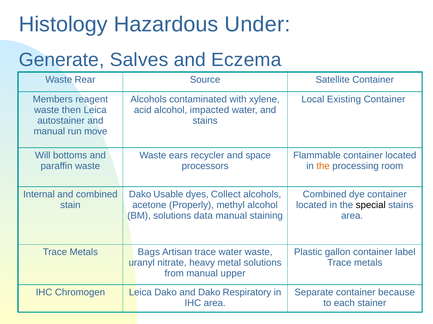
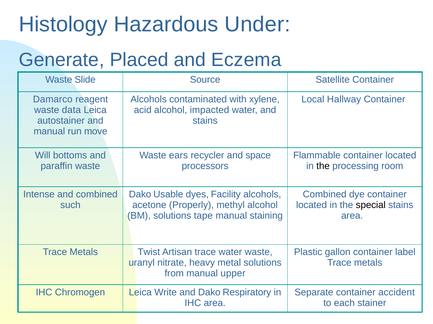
Salves: Salves -> Placed
Rear: Rear -> Slide
Members: Members -> Damarco
Existing: Existing -> Hallway
then: then -> data
the at (323, 166) colour: orange -> black
Internal: Internal -> Intense
Collect: Collect -> Facility
stain: stain -> such
data: data -> tape
Bags: Bags -> Twist
Leica Dako: Dako -> Write
because: because -> accident
